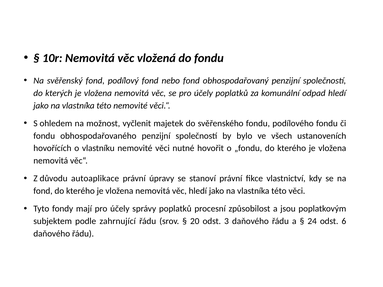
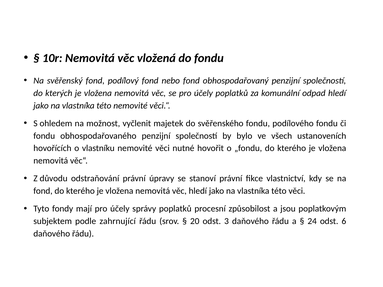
autoaplikace: autoaplikace -> odstraňování
